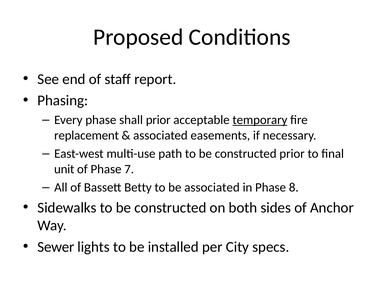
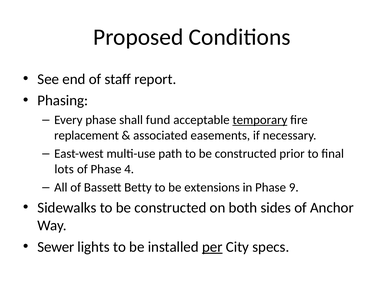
shall prior: prior -> fund
unit: unit -> lots
7: 7 -> 4
be associated: associated -> extensions
8: 8 -> 9
per underline: none -> present
